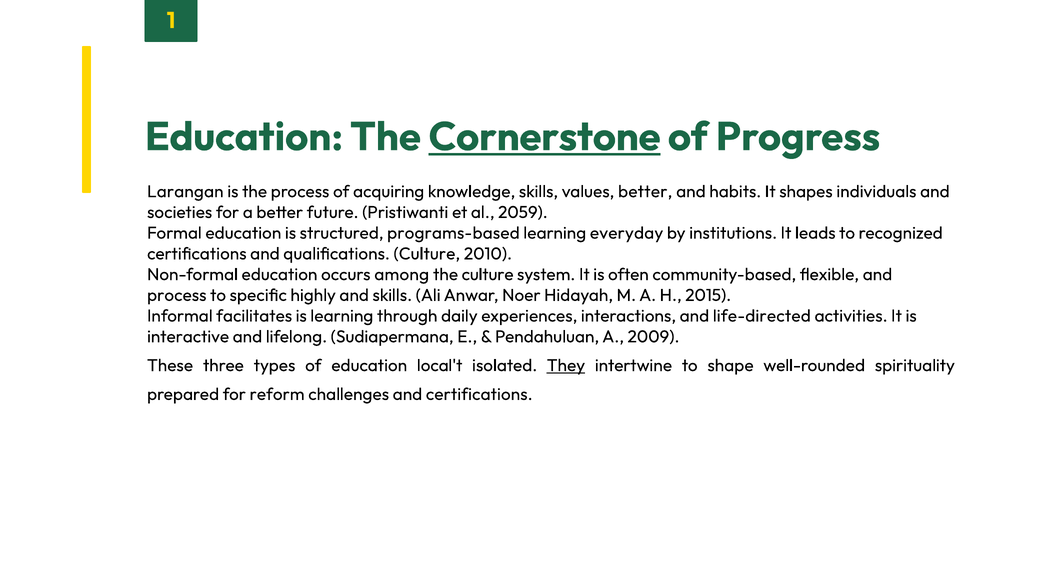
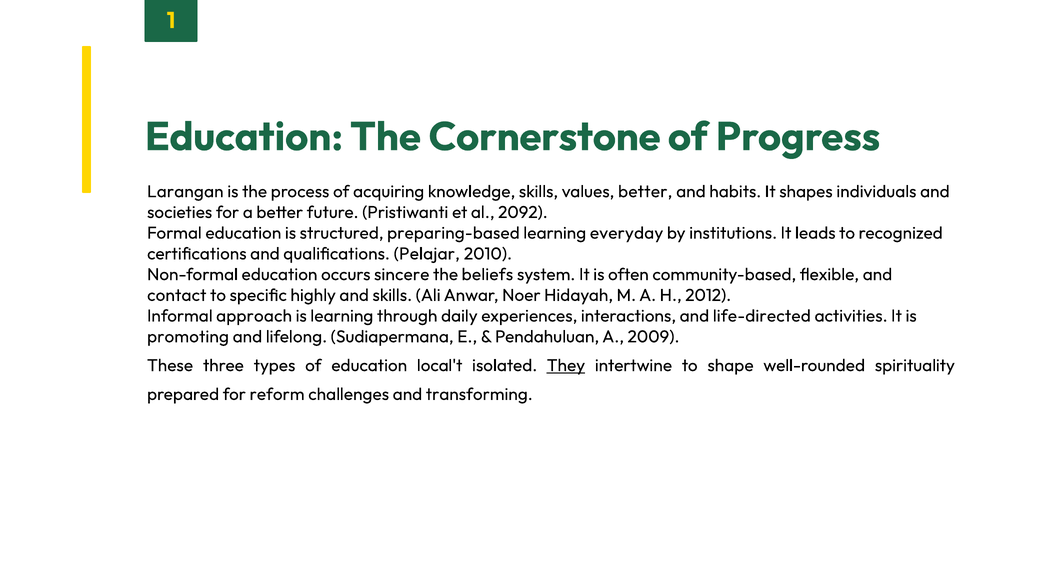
Cornerstone underline: present -> none
2059: 2059 -> 2092
programs-based: programs-based -> preparing-based
qualifications Culture: Culture -> Pelajar
among: among -> sincere
the culture: culture -> beliefs
process at (177, 295): process -> contact
2015: 2015 -> 2012
facilitates: facilitates -> approach
interactive: interactive -> promoting
and certifications: certifications -> transforming
